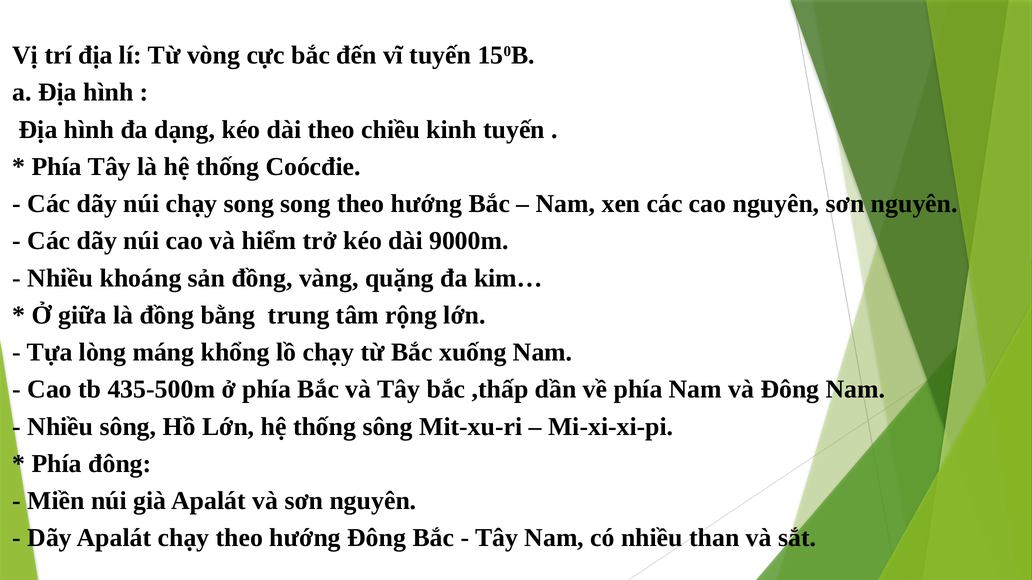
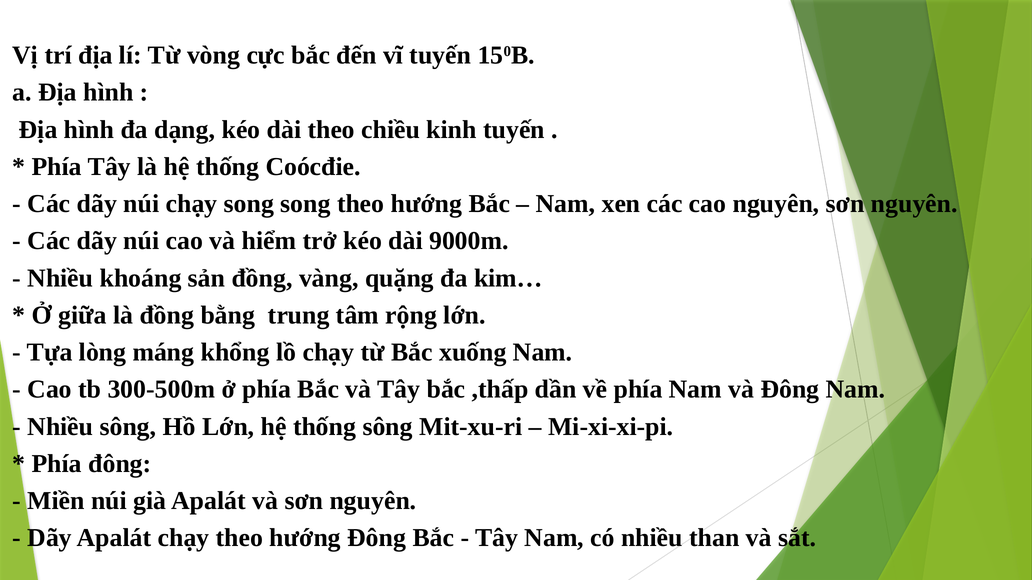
435-500m: 435-500m -> 300-500m
